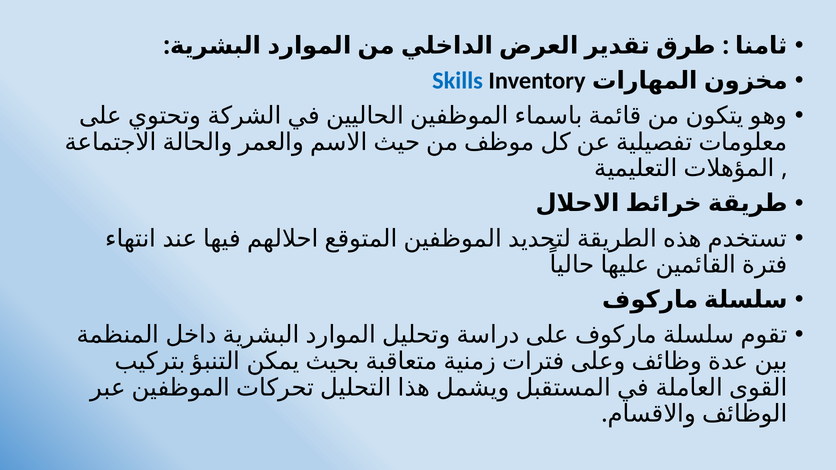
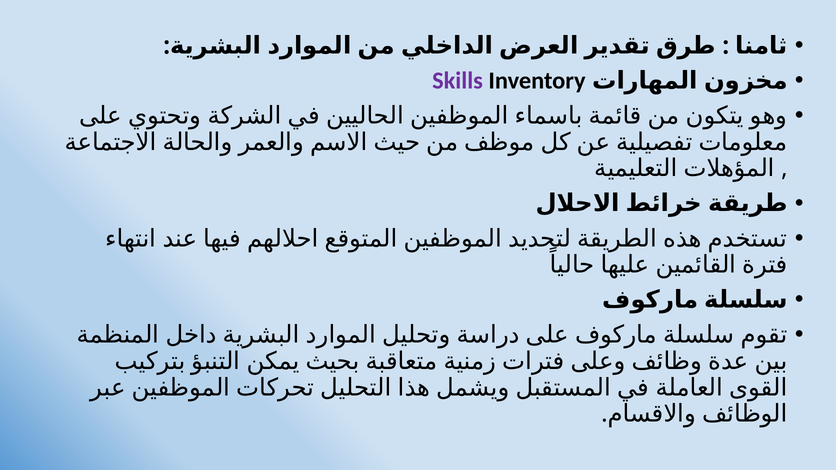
Skills colour: blue -> purple
